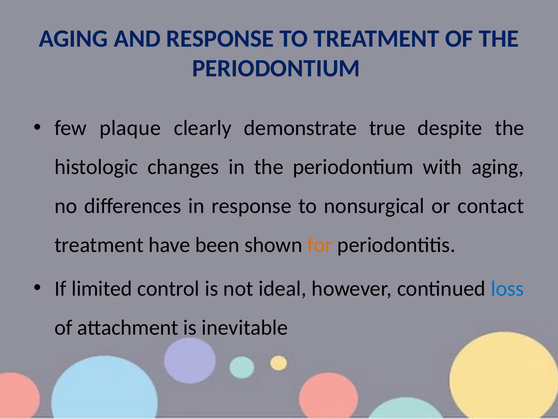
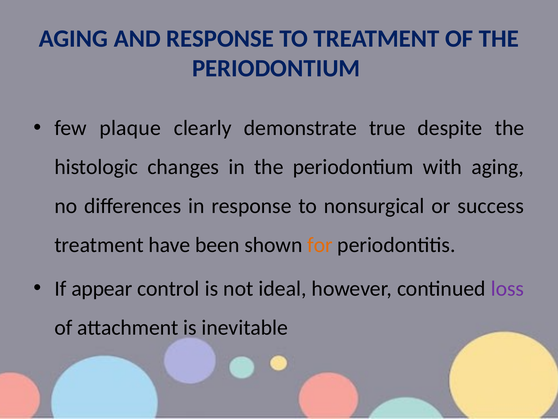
contact: contact -> success
limited: limited -> appear
loss colour: blue -> purple
